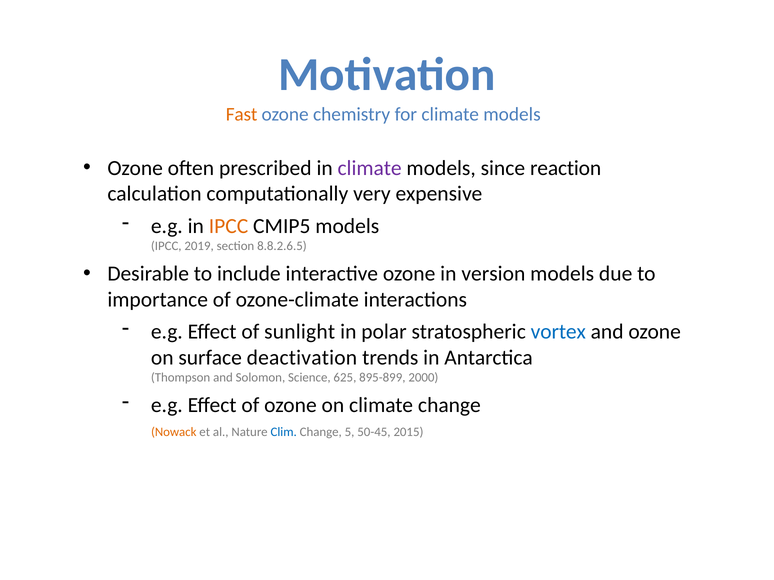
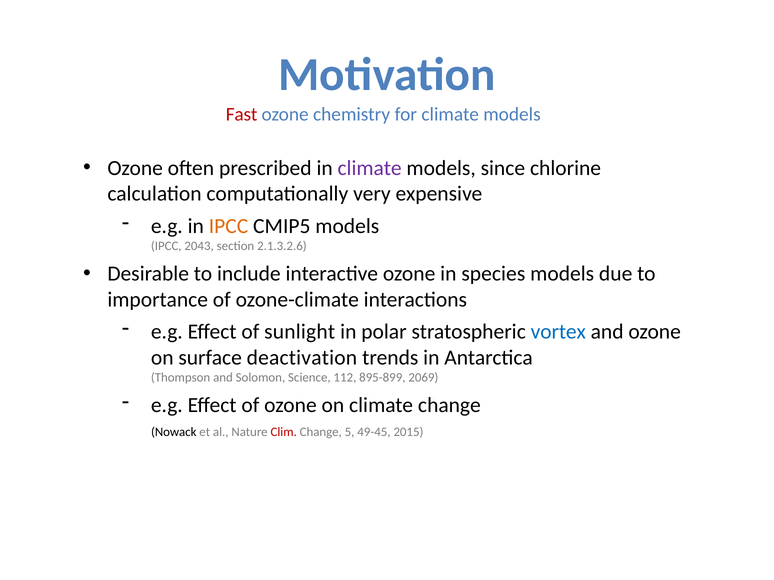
Fast colour: orange -> red
reaction: reaction -> chlorine
2019: 2019 -> 2043
8.8.2.6.5: 8.8.2.6.5 -> 2.1.3.2.6
version: version -> species
625: 625 -> 112
2000: 2000 -> 2069
Nowack colour: orange -> black
Clim colour: blue -> red
50-45: 50-45 -> 49-45
